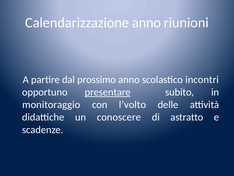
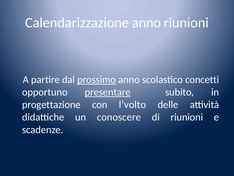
prossimo underline: none -> present
incontri: incontri -> concetti
monitoraggio: monitoraggio -> progettazione
di astratto: astratto -> riunioni
